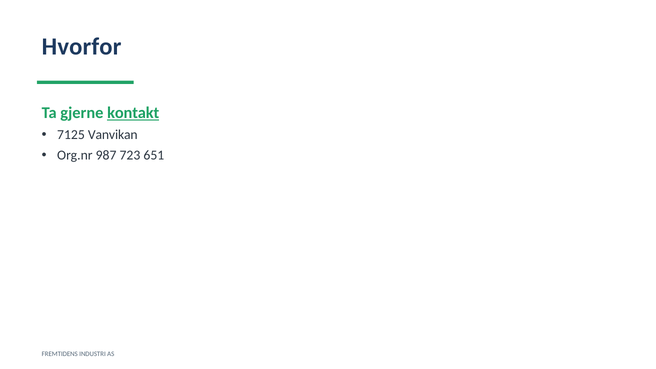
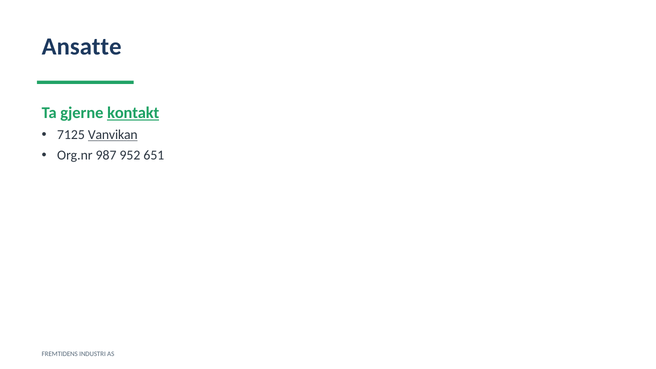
Hvorfor: Hvorfor -> Ansatte
Vanvikan underline: none -> present
723: 723 -> 952
